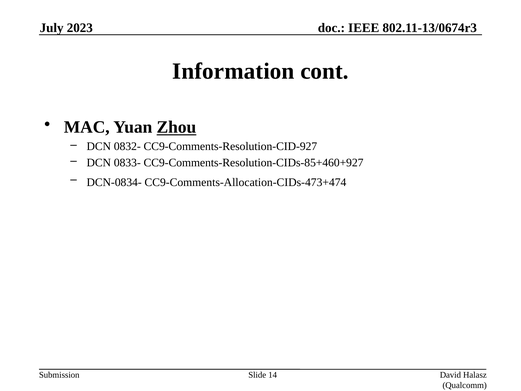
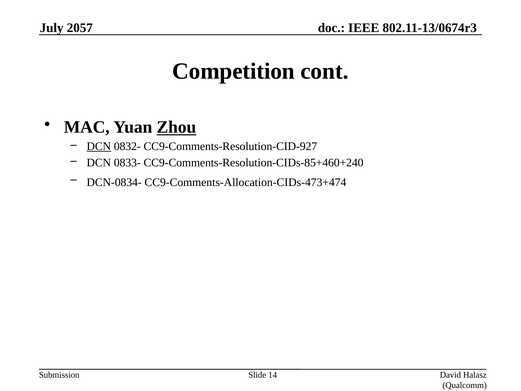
2023: 2023 -> 2057
Information: Information -> Competition
DCN at (99, 146) underline: none -> present
CC9-Comments-Resolution-CIDs-85+460+927: CC9-Comments-Resolution-CIDs-85+460+927 -> CC9-Comments-Resolution-CIDs-85+460+240
